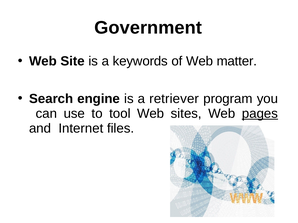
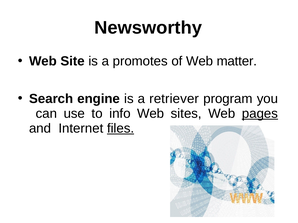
Government: Government -> Newsworthy
keywords: keywords -> promotes
tool: tool -> info
files underline: none -> present
